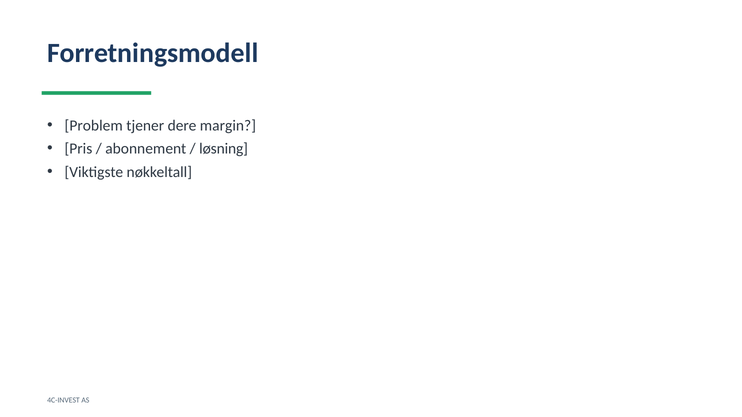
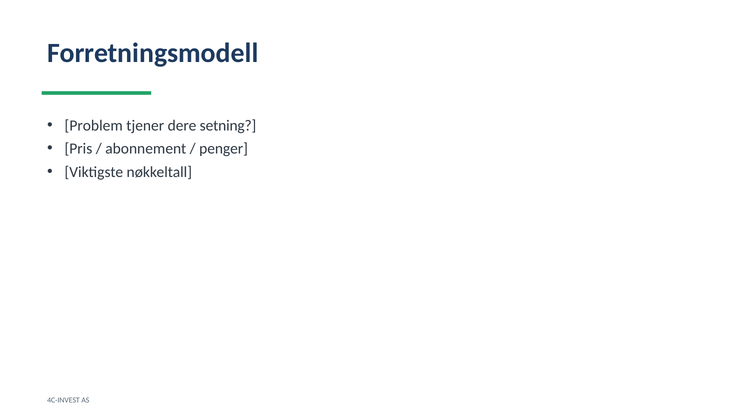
margin: margin -> setning
løsning: løsning -> penger
